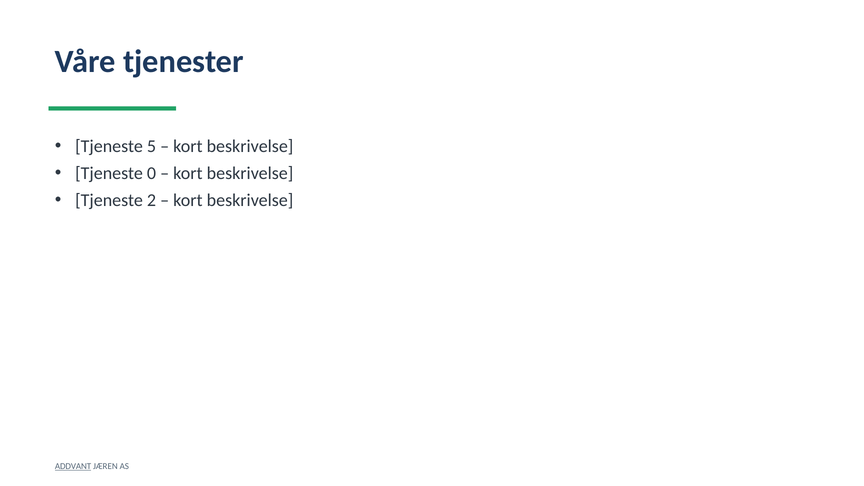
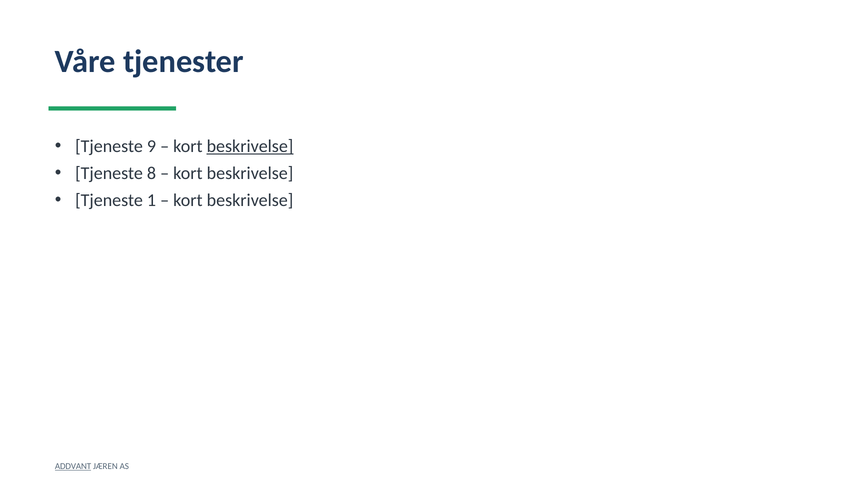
5: 5 -> 9
beskrivelse at (250, 146) underline: none -> present
0: 0 -> 8
2: 2 -> 1
